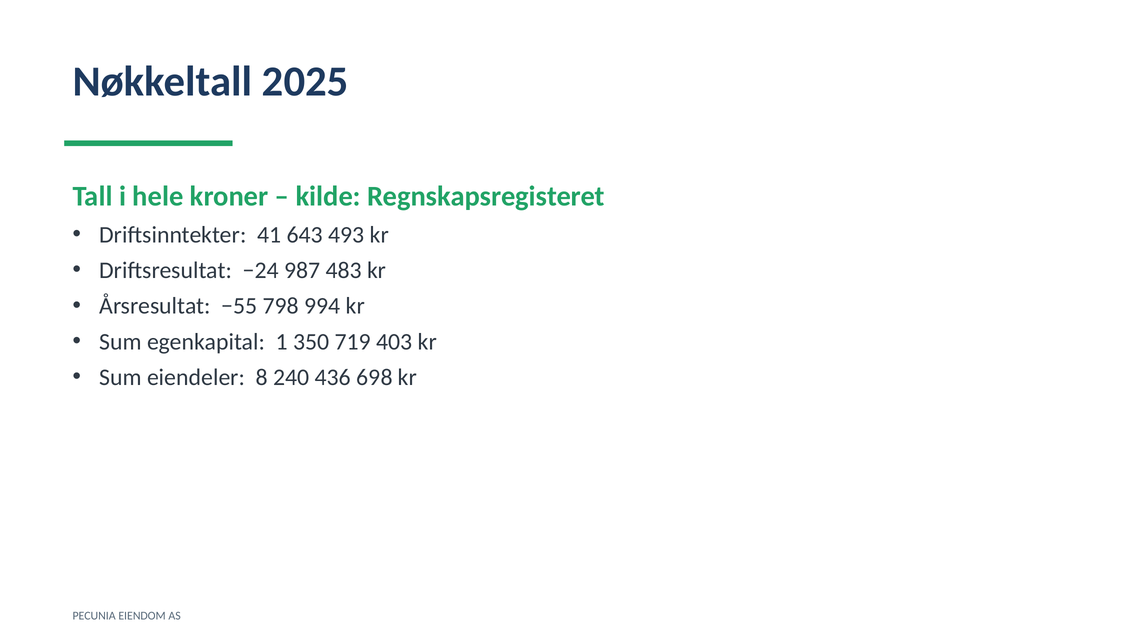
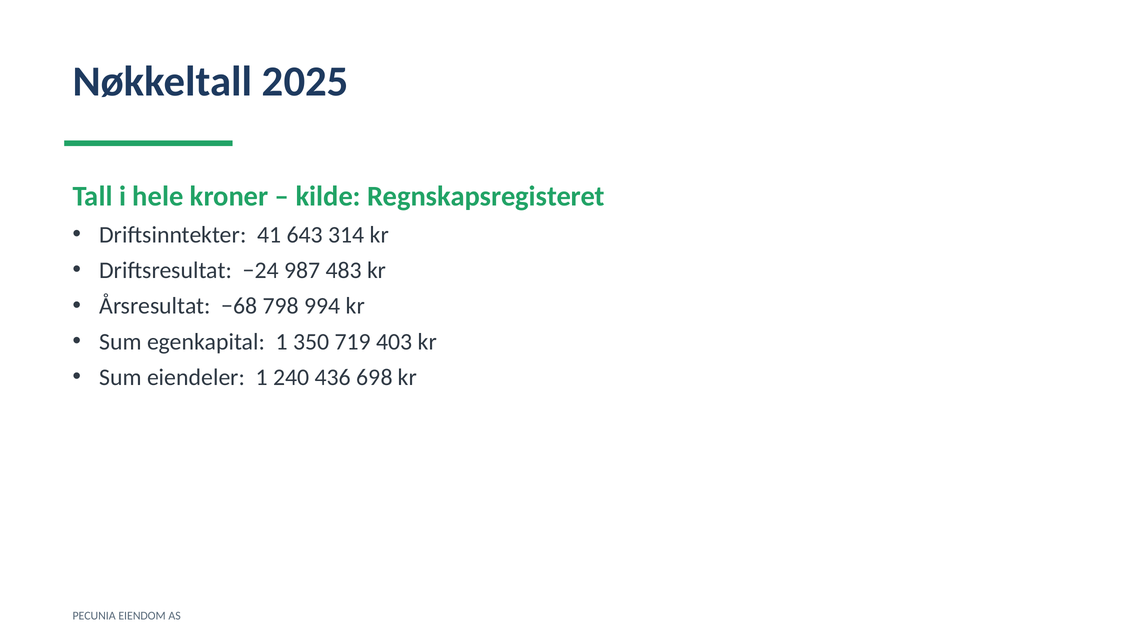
493: 493 -> 314
−55: −55 -> −68
eiendeler 8: 8 -> 1
